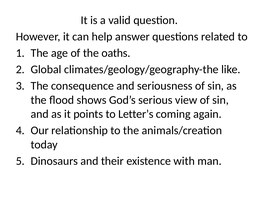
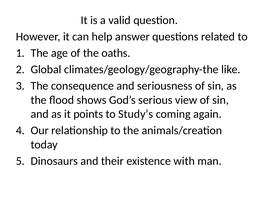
Letter’s: Letter’s -> Study’s
